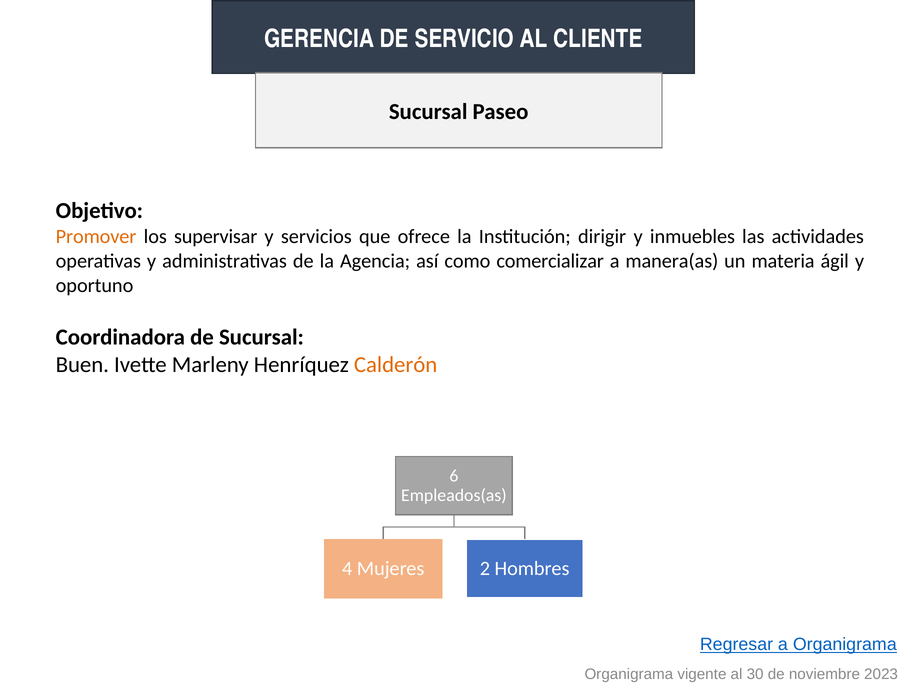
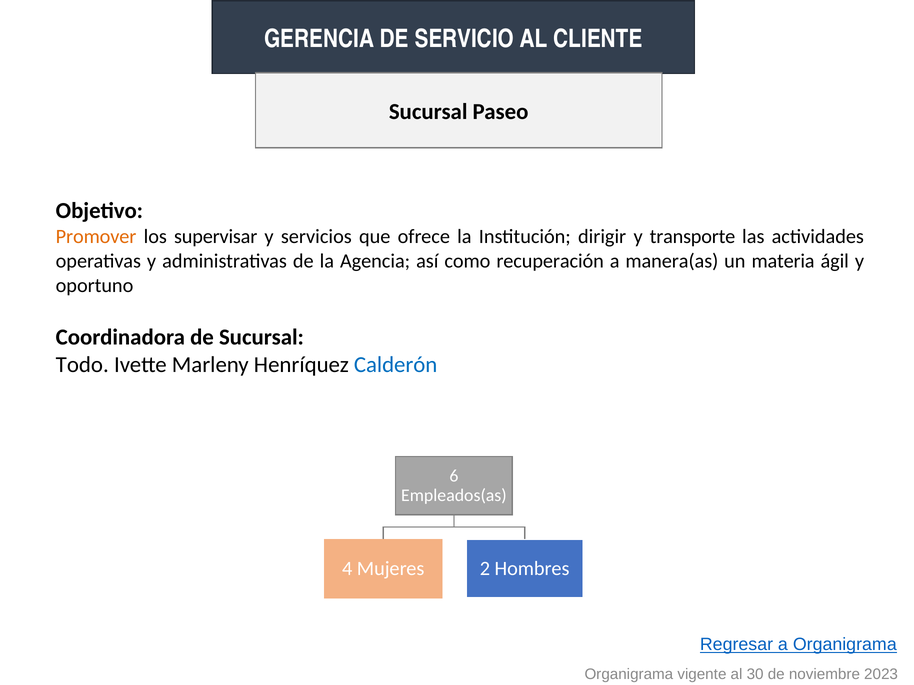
inmuebles: inmuebles -> transporte
comercializar: comercializar -> recuperación
Buen: Buen -> Todo
Calderón colour: orange -> blue
